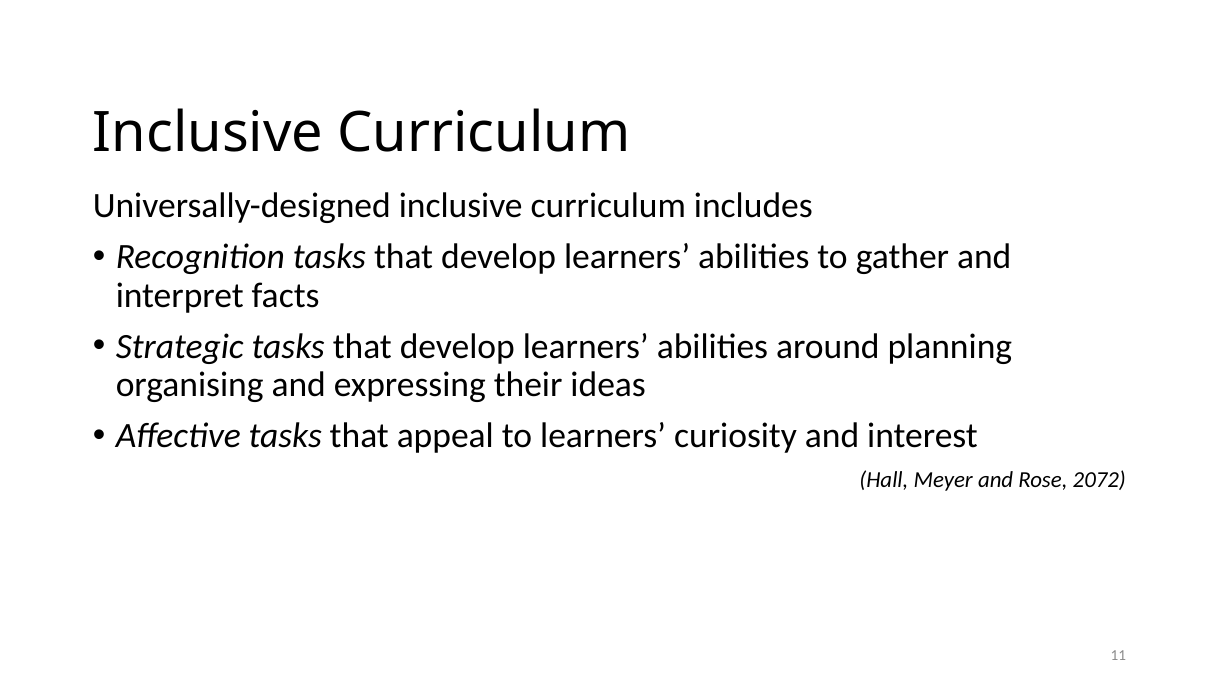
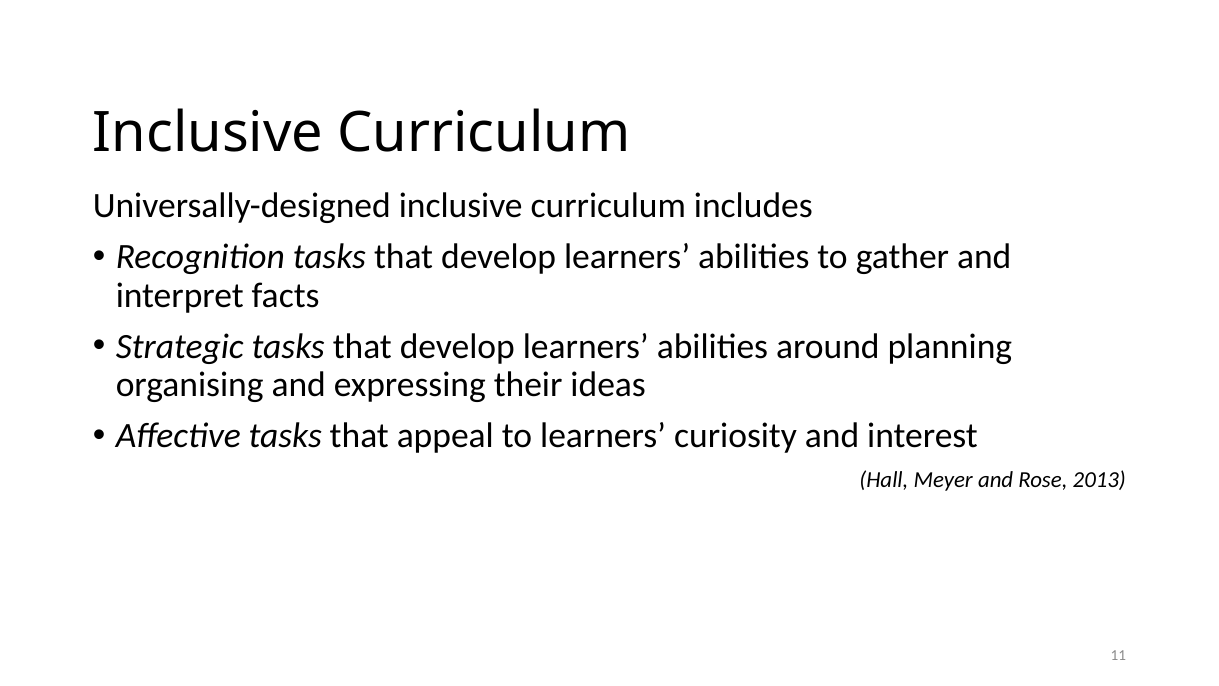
2072: 2072 -> 2013
